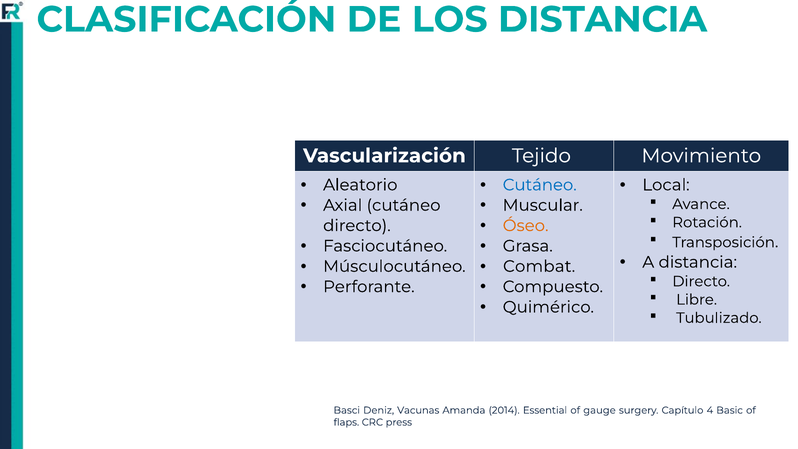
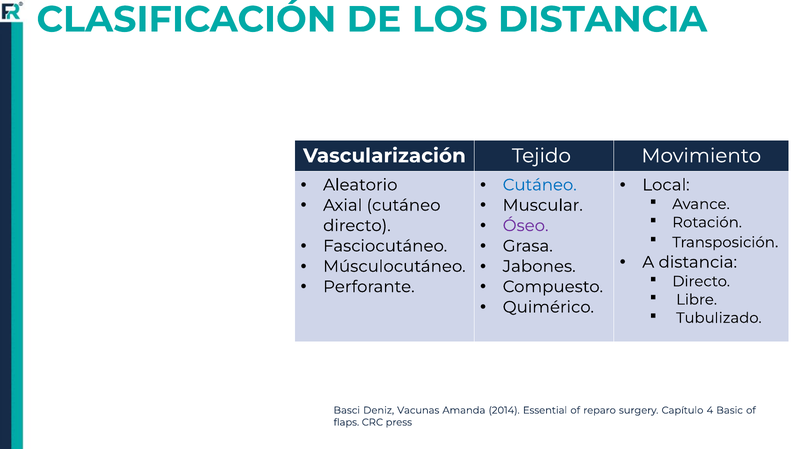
Óseo colour: orange -> purple
Combat: Combat -> Jabones
gauge: gauge -> reparo
